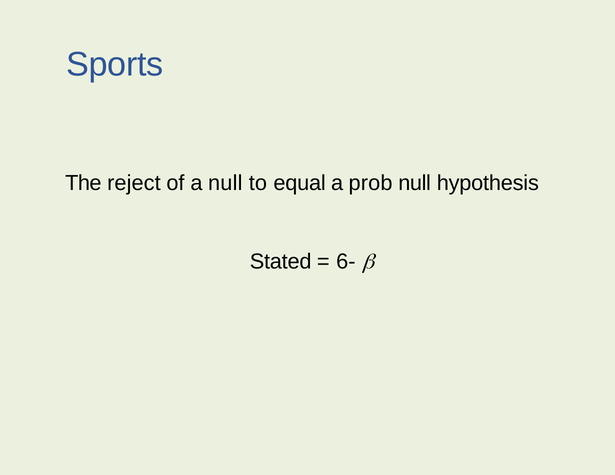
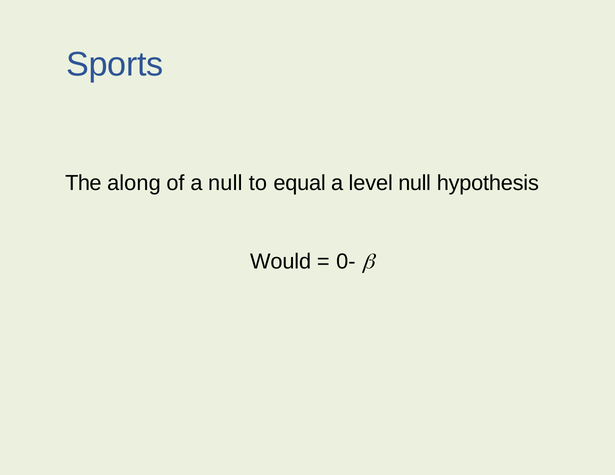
reject: reject -> along
prob: prob -> level
Stated: Stated -> Would
6-: 6- -> 0-
